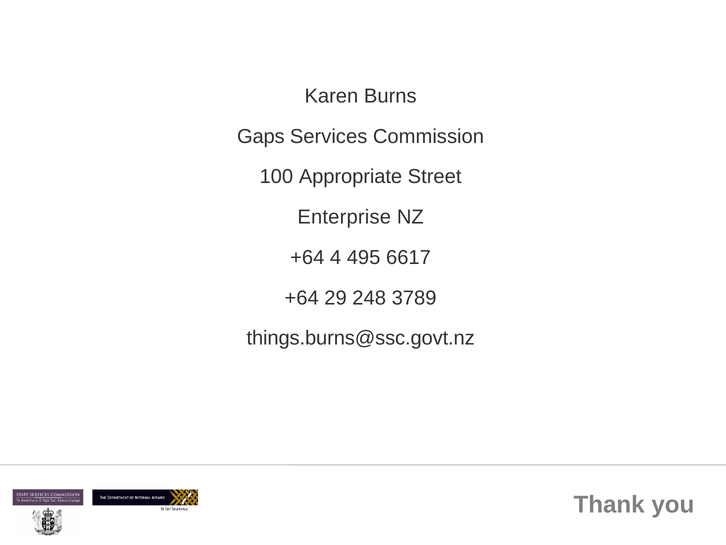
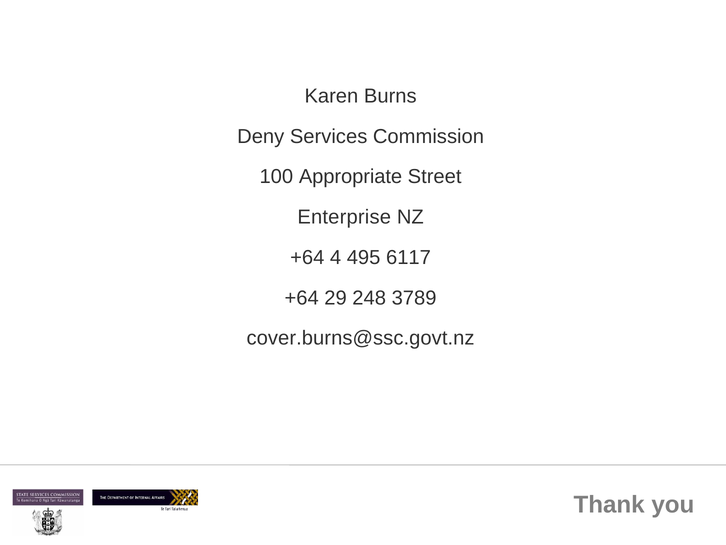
Gaps: Gaps -> Deny
6617: 6617 -> 6117
things.burns@ssc.govt.nz: things.burns@ssc.govt.nz -> cover.burns@ssc.govt.nz
